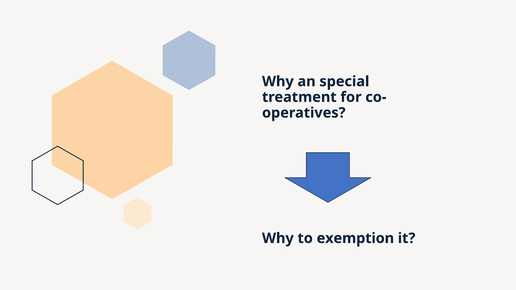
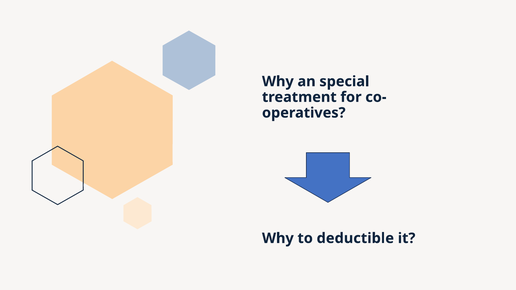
exemption: exemption -> deductible
